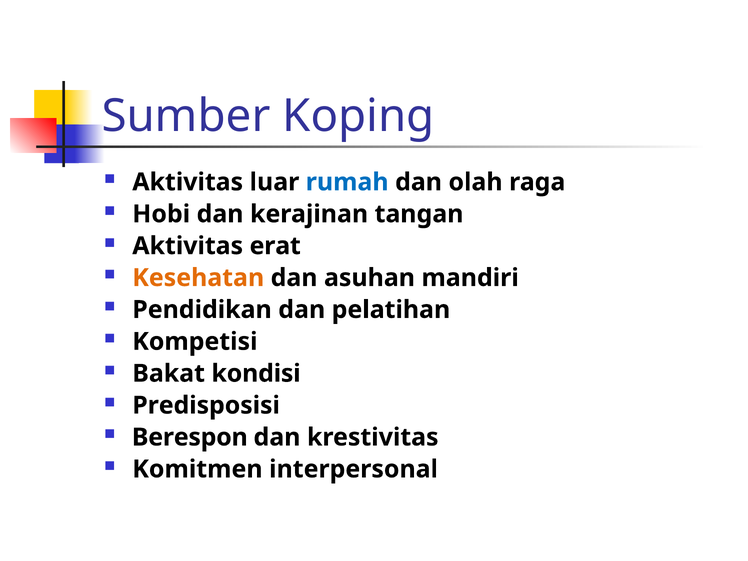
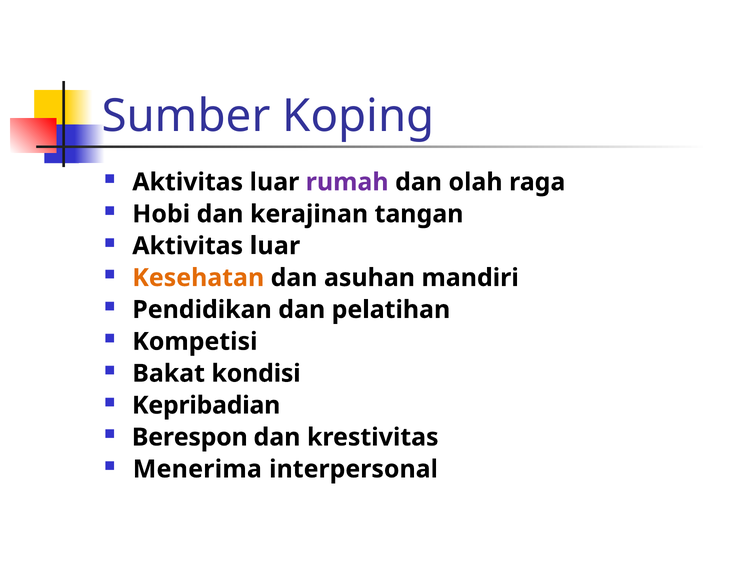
rumah colour: blue -> purple
erat at (275, 246): erat -> luar
Predisposisi: Predisposisi -> Kepribadian
Komitmen: Komitmen -> Menerima
